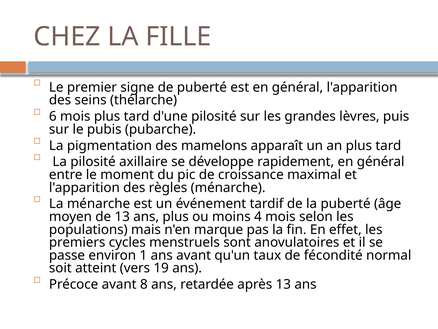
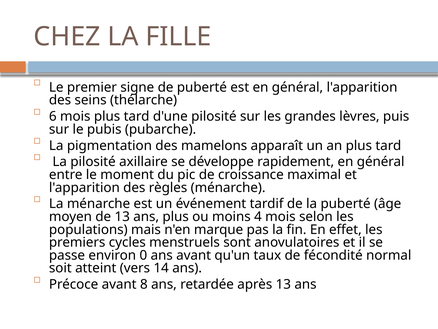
1: 1 -> 0
19: 19 -> 14
